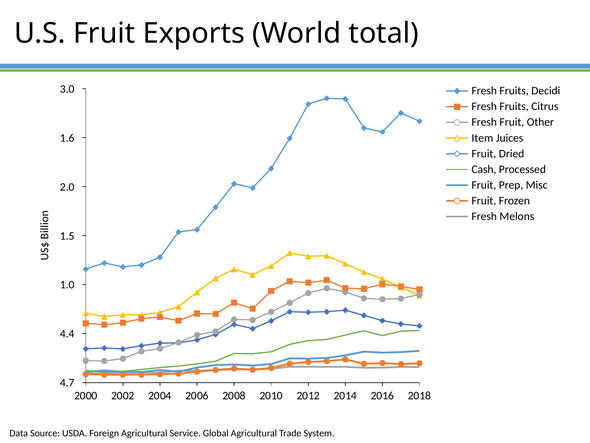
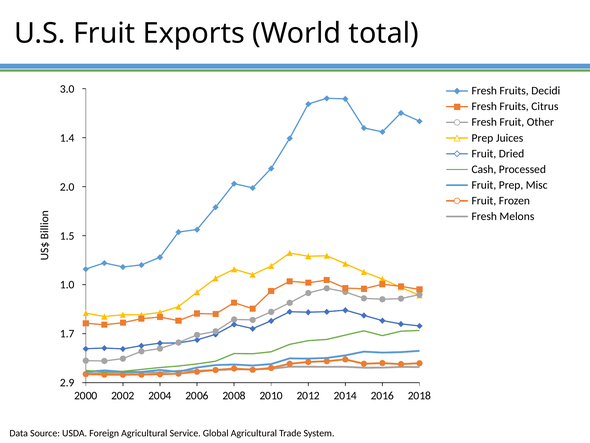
1.6: 1.6 -> 1.4
Item at (482, 138): Item -> Prep
4.4: 4.4 -> 1.7
4.7: 4.7 -> 2.9
